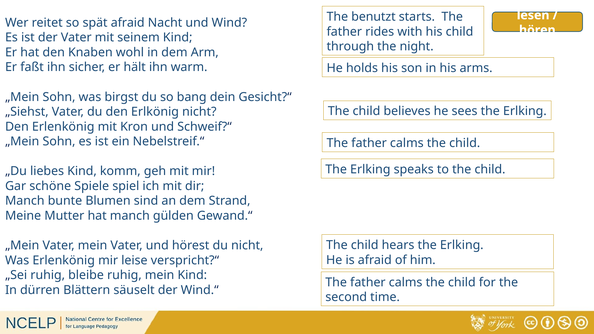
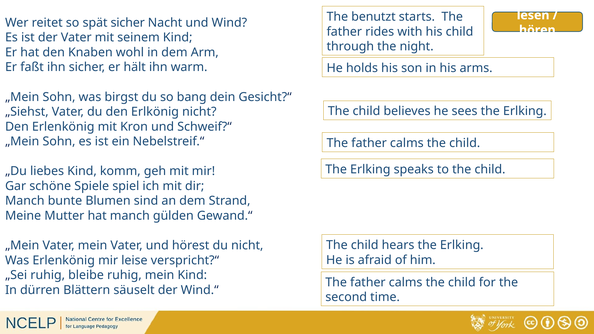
spät afraid: afraid -> sicher
